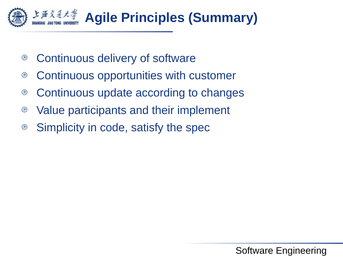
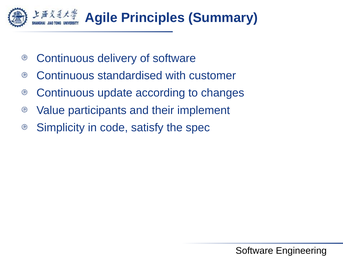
opportunities: opportunities -> standardised
